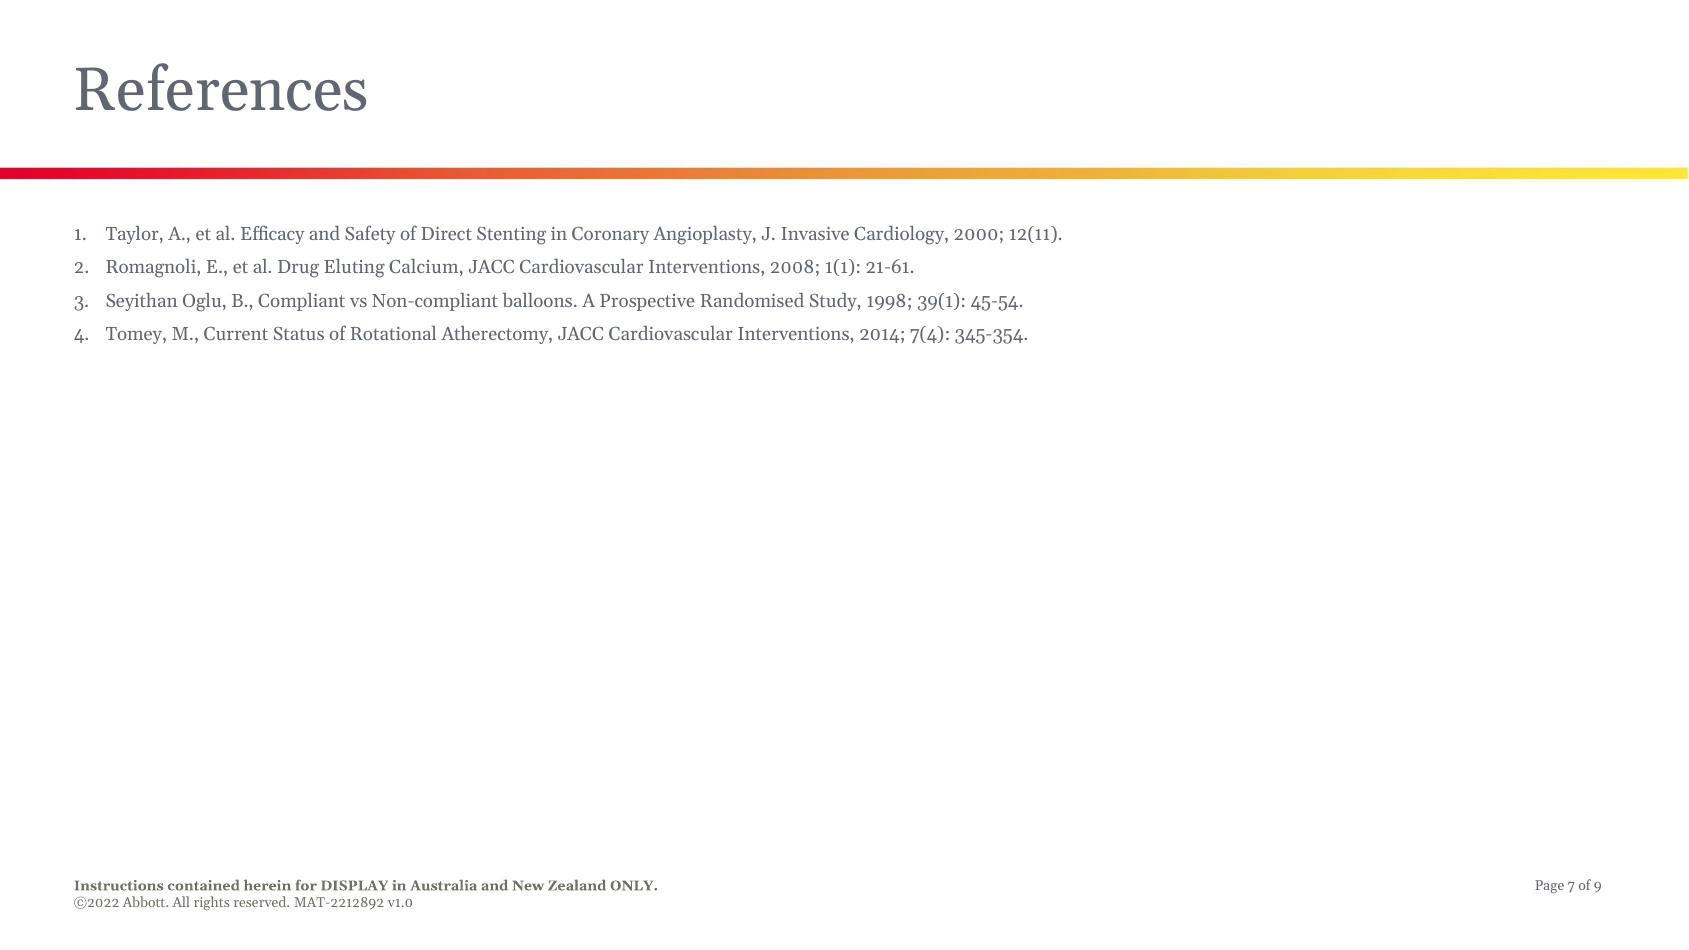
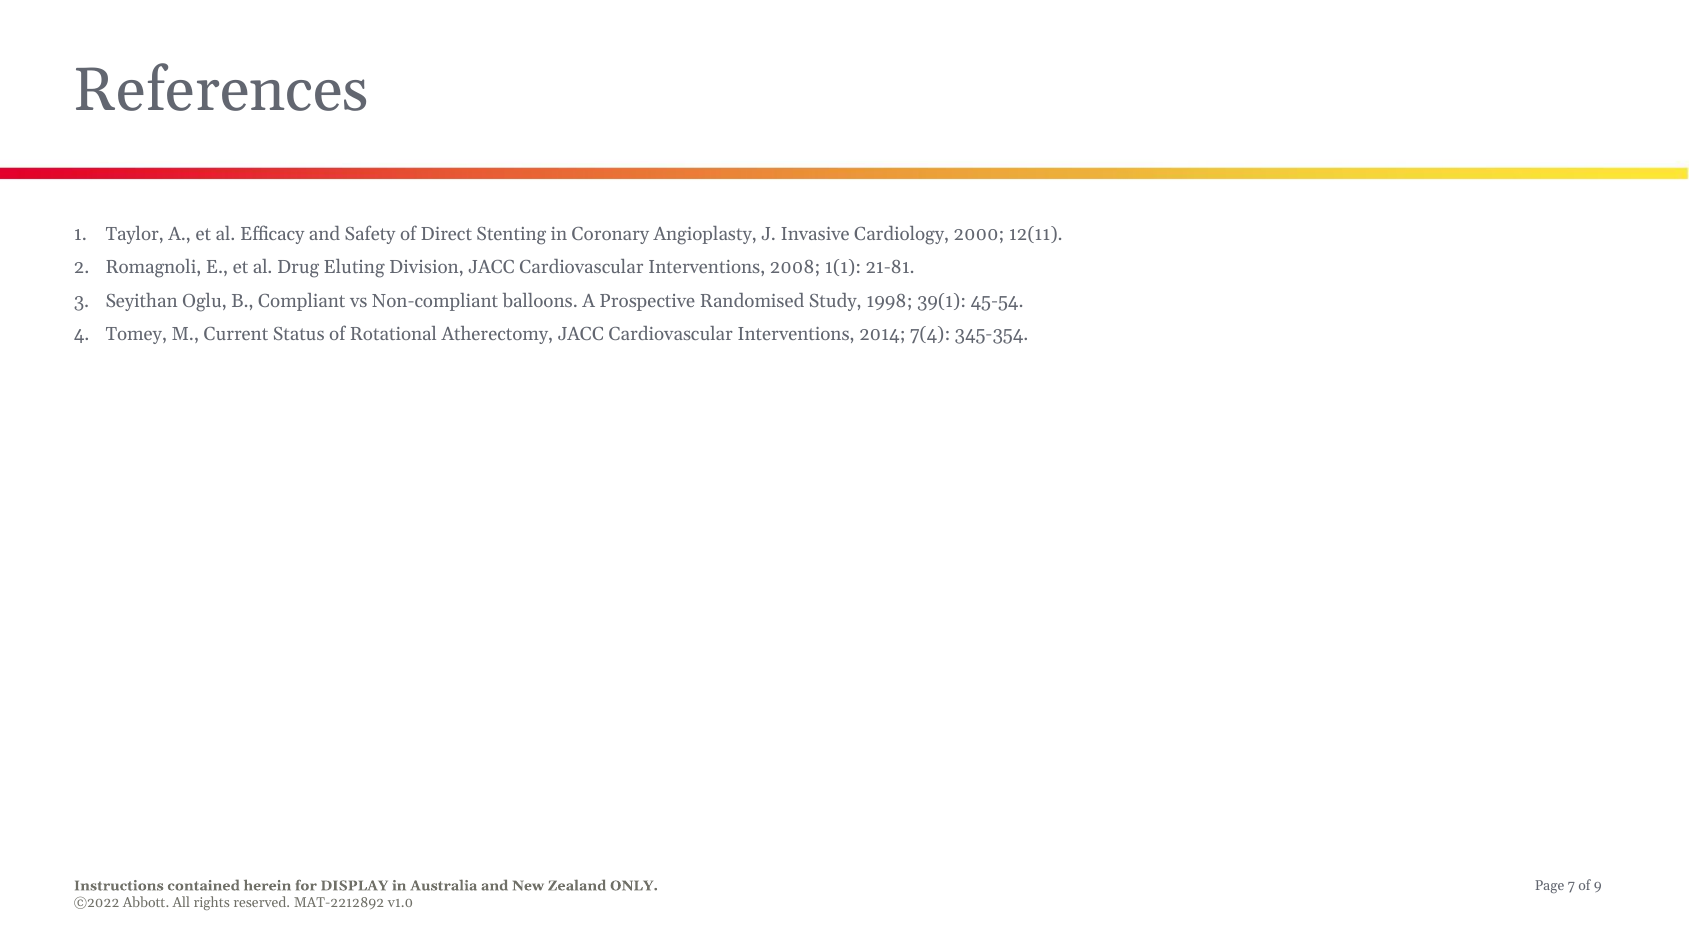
Calcium: Calcium -> Division
21-61: 21-61 -> 21-81
